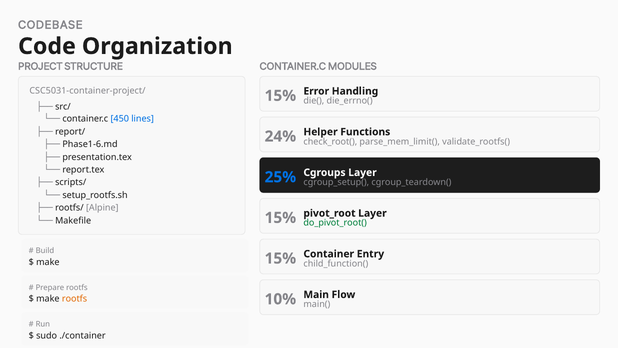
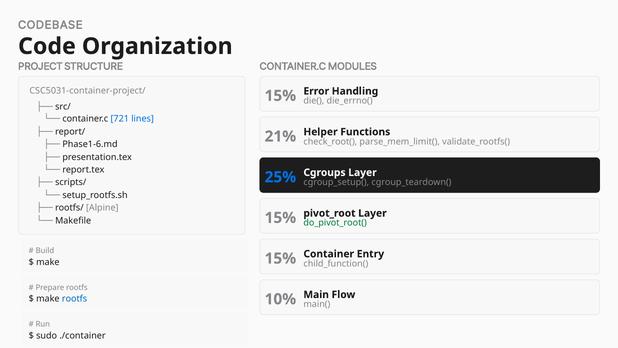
450: 450 -> 721
24%: 24% -> 21%
rootfs at (75, 299) colour: orange -> blue
